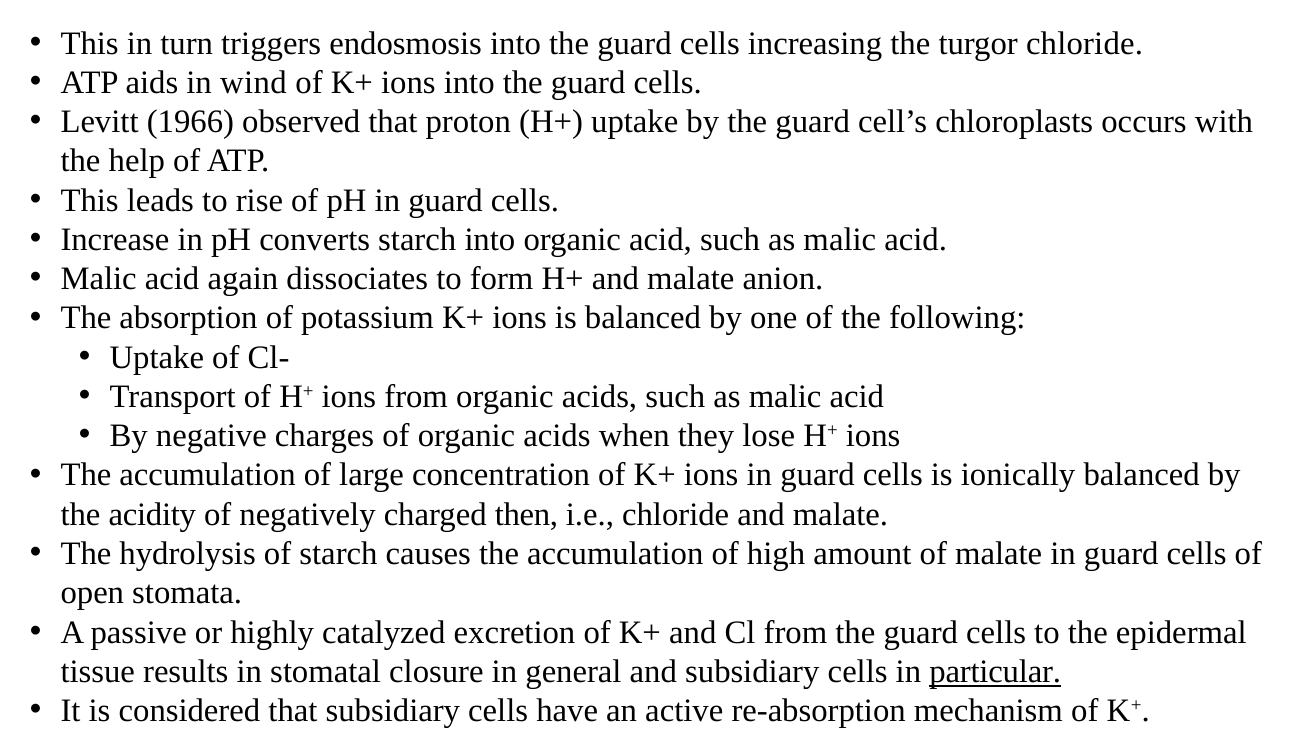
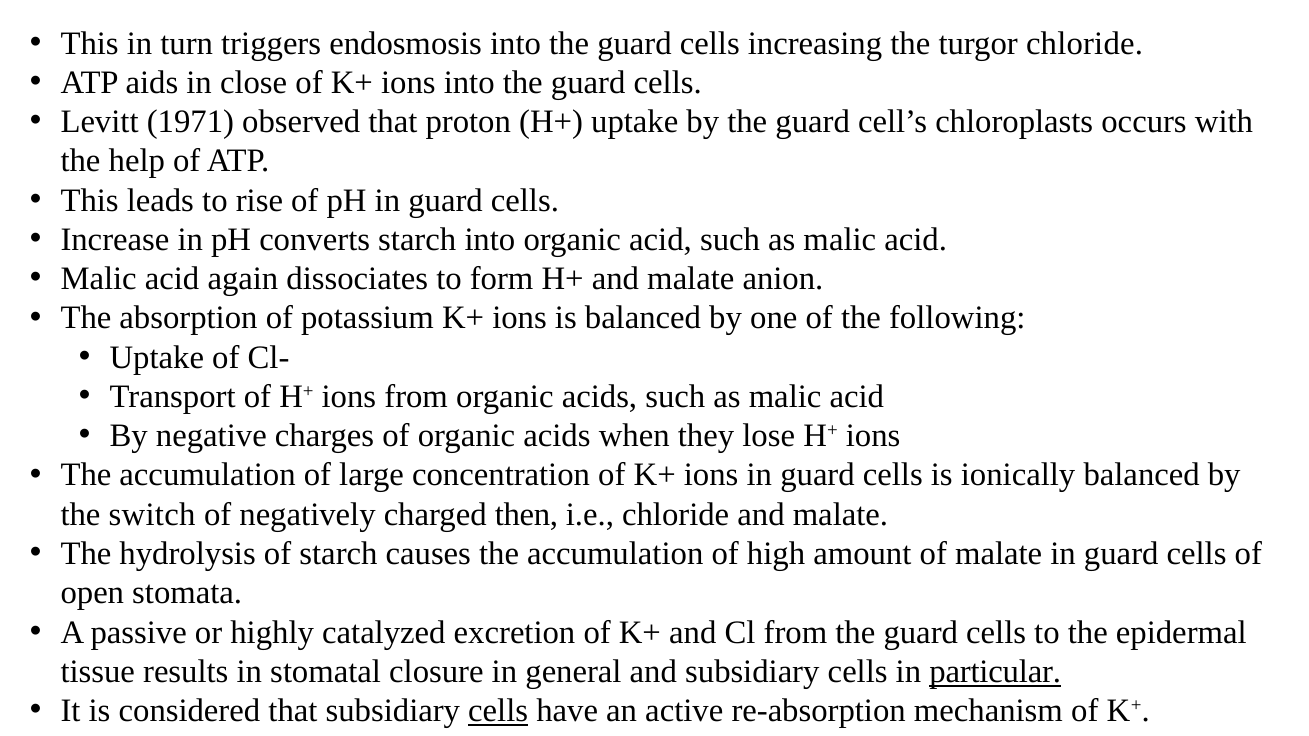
wind: wind -> close
1966: 1966 -> 1971
acidity: acidity -> switch
cells at (498, 711) underline: none -> present
